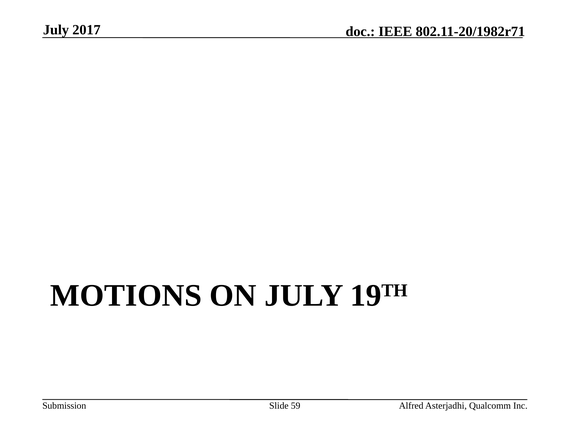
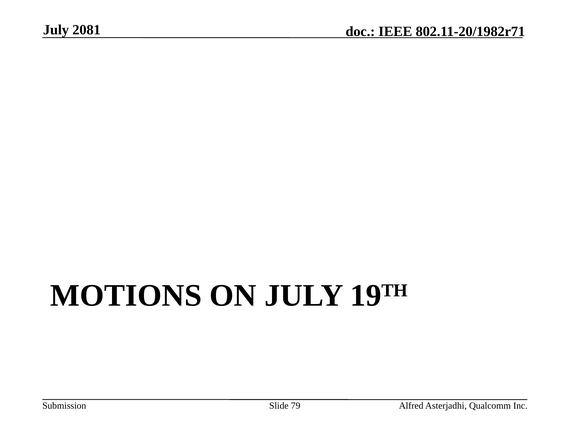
2017: 2017 -> 2081
59: 59 -> 79
